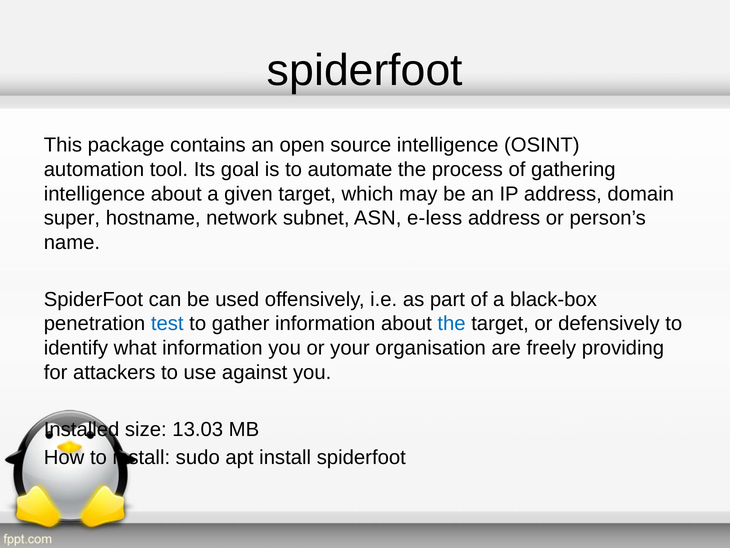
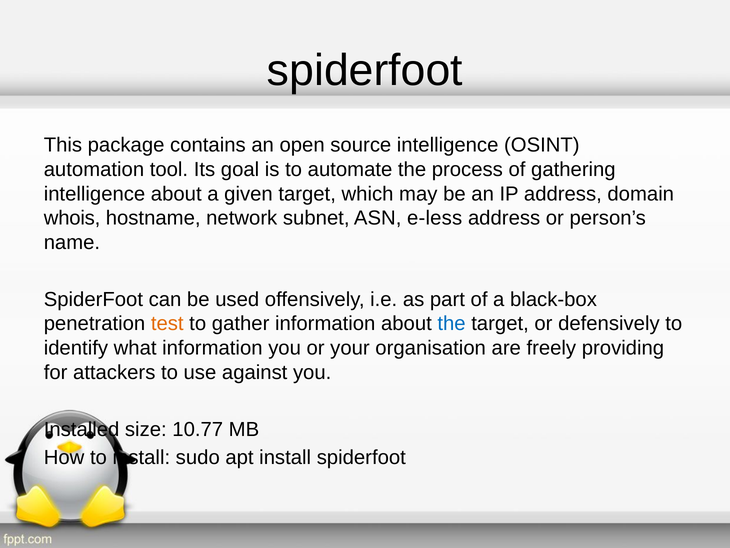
super: super -> whois
test colour: blue -> orange
13.03: 13.03 -> 10.77
